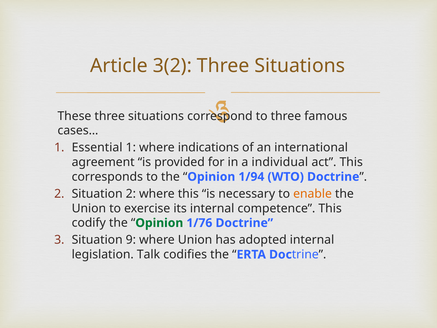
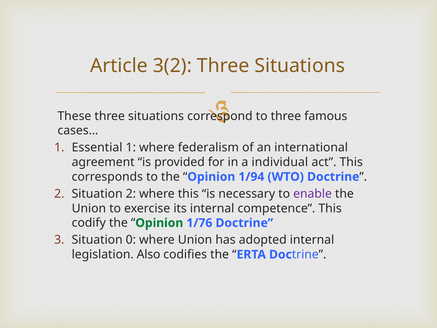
indications: indications -> federalism
enable colour: orange -> purple
9: 9 -> 0
Talk: Talk -> Also
